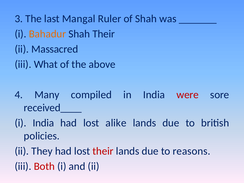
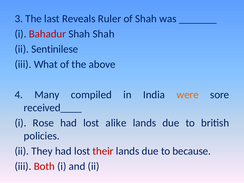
Mangal: Mangal -> Reveals
Bahadur colour: orange -> red
Shah Their: Their -> Shah
Massacred: Massacred -> Sentinilese
were colour: red -> orange
i India: India -> Rose
reasons: reasons -> because
